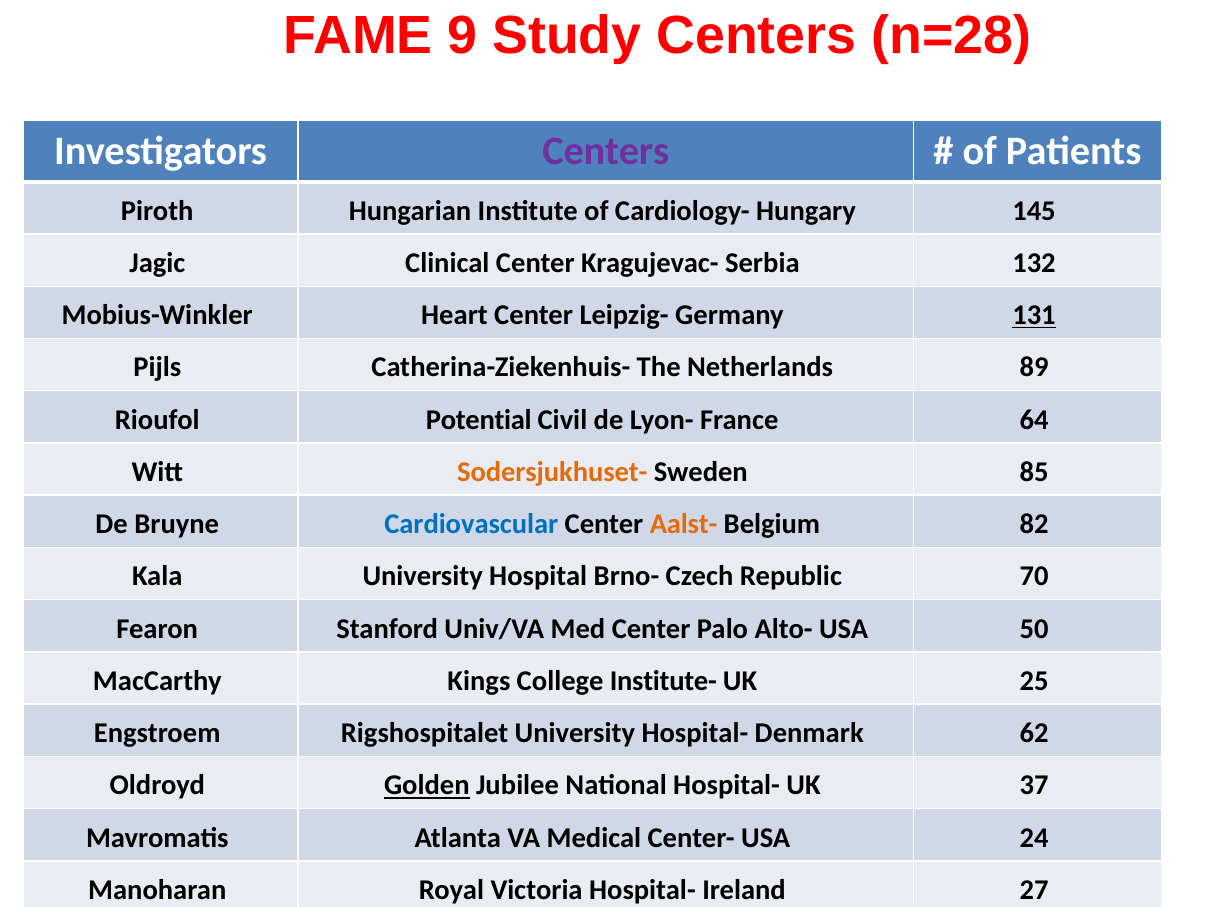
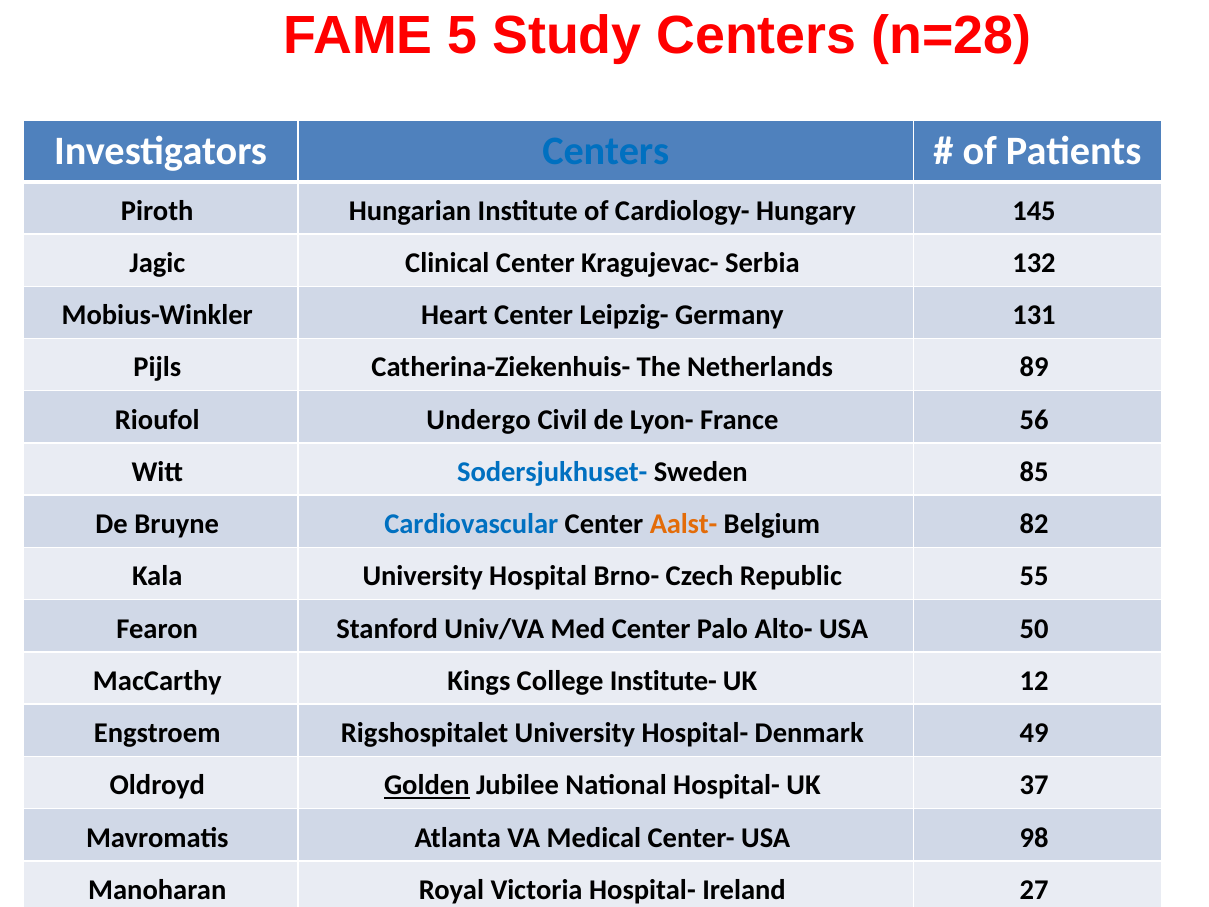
9: 9 -> 5
Centers at (606, 151) colour: purple -> blue
131 underline: present -> none
Potential: Potential -> Undergo
64: 64 -> 56
Sodersjukhuset- colour: orange -> blue
70: 70 -> 55
25: 25 -> 12
62: 62 -> 49
24: 24 -> 98
